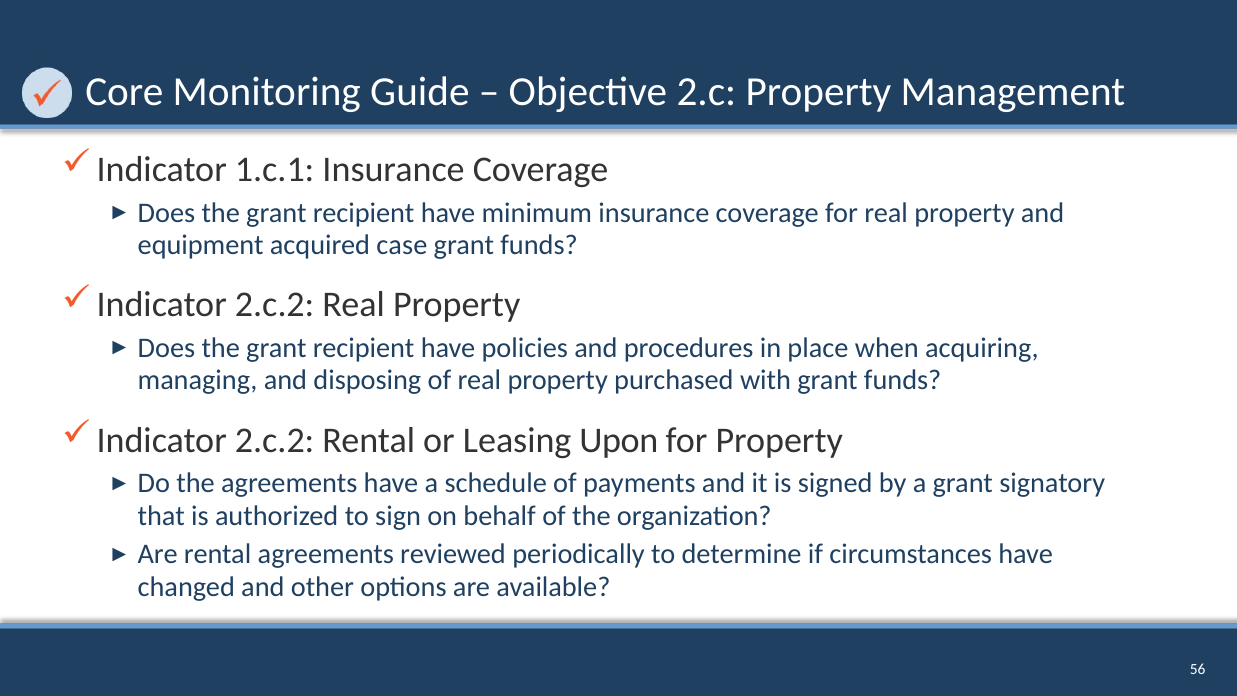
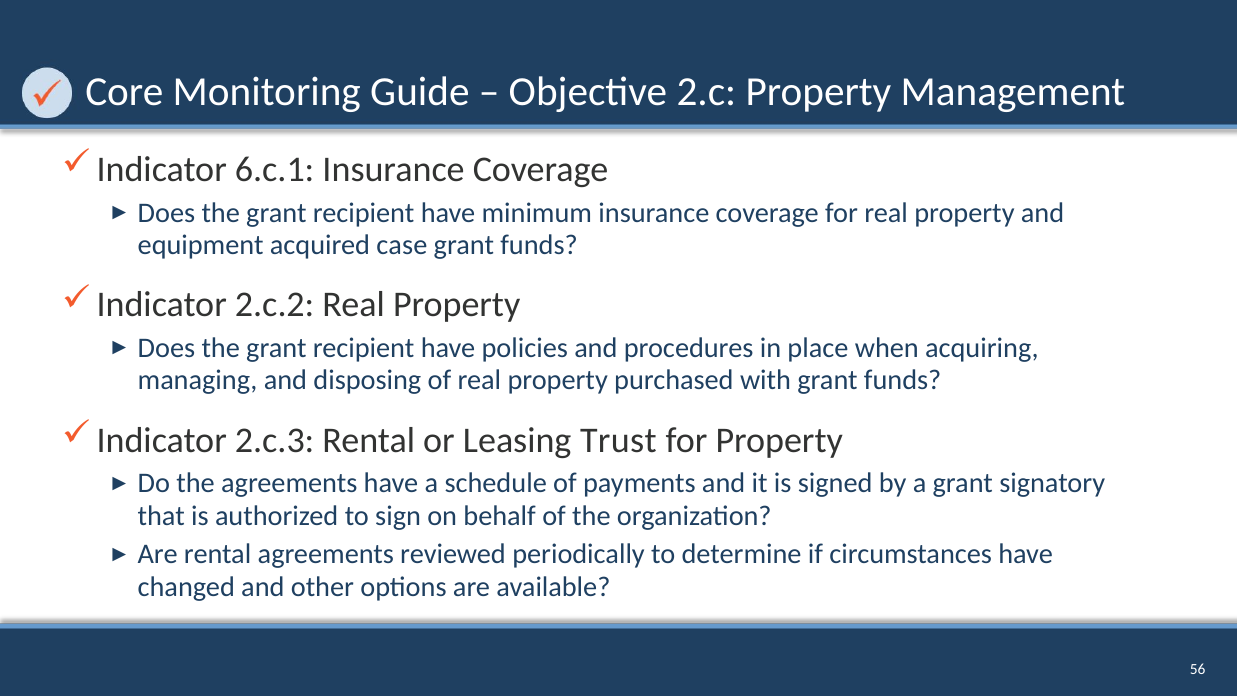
1.c.1: 1.c.1 -> 6.c.1
2.c.2 at (275, 440): 2.c.2 -> 2.c.3
Upon: Upon -> Trust
